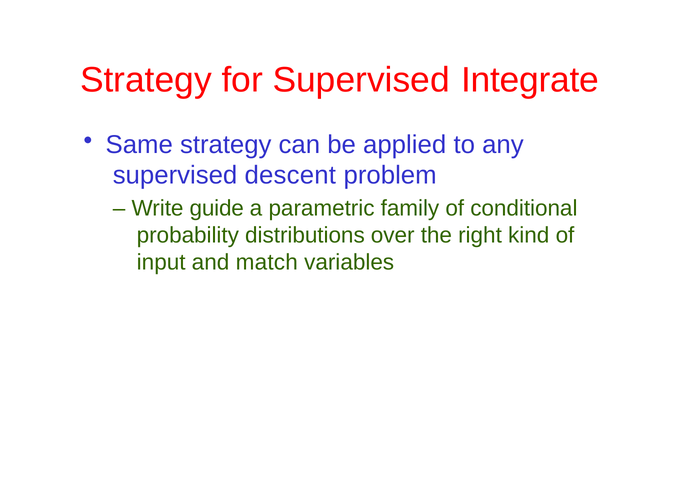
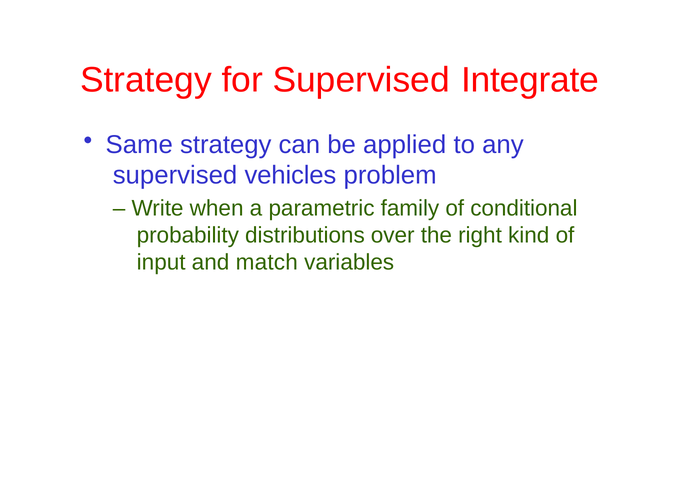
descent: descent -> vehicles
guide: guide -> when
